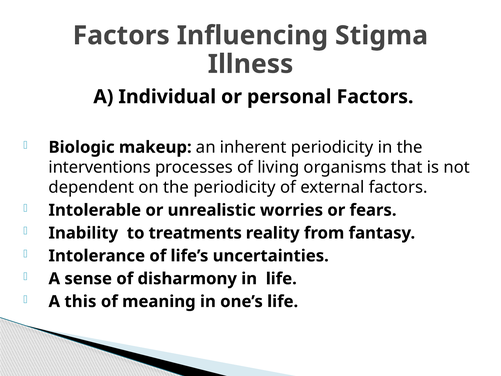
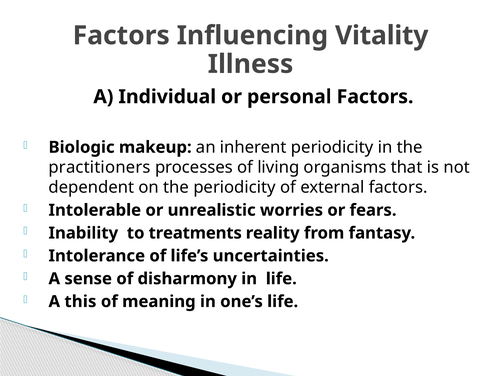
Stigma: Stigma -> Vitality
interventions: interventions -> practitioners
